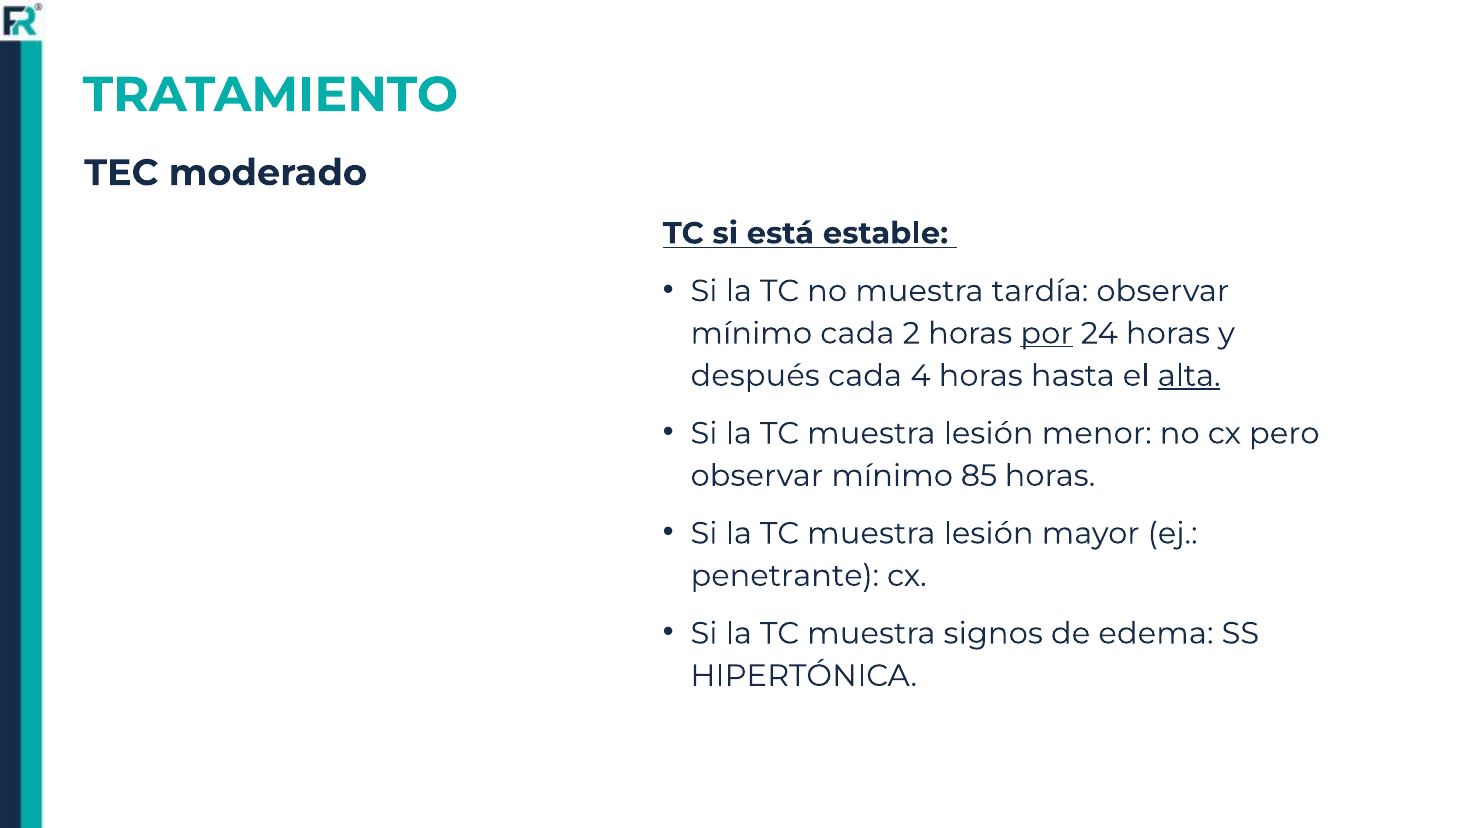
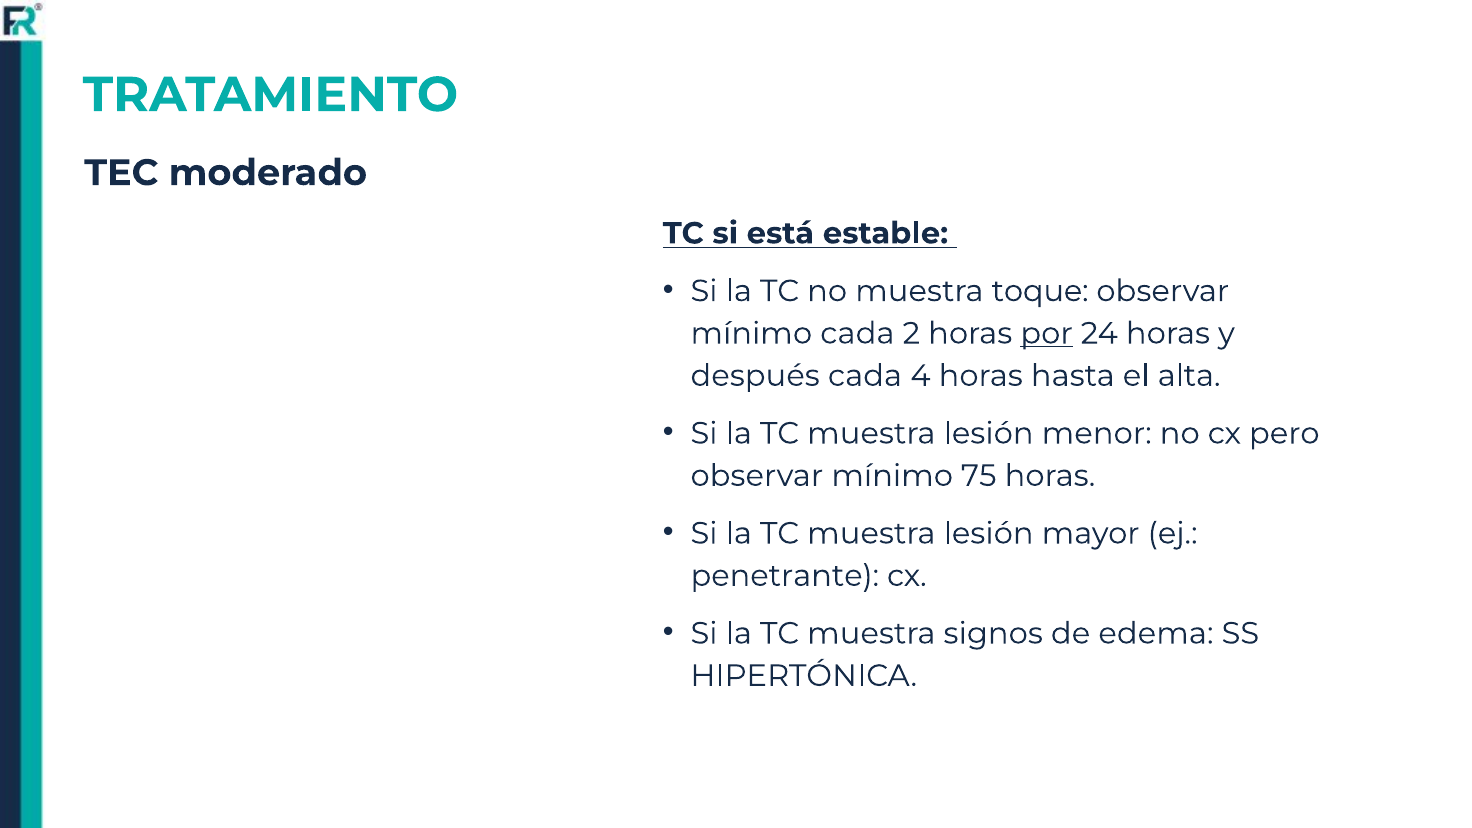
tardía: tardía -> toque
alta underline: present -> none
85: 85 -> 75
